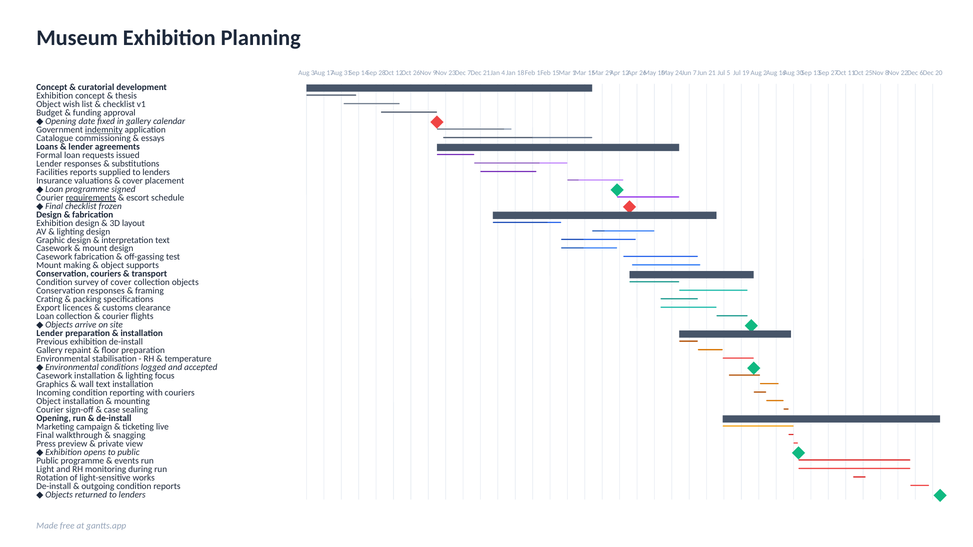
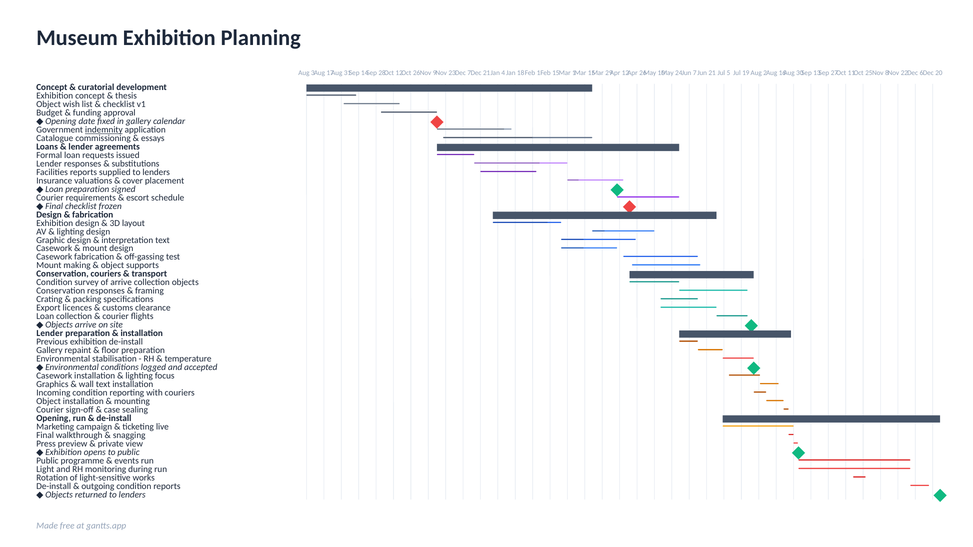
programme at (87, 189): programme -> preparation
requirements underline: present -> none
of cover: cover -> arrive
